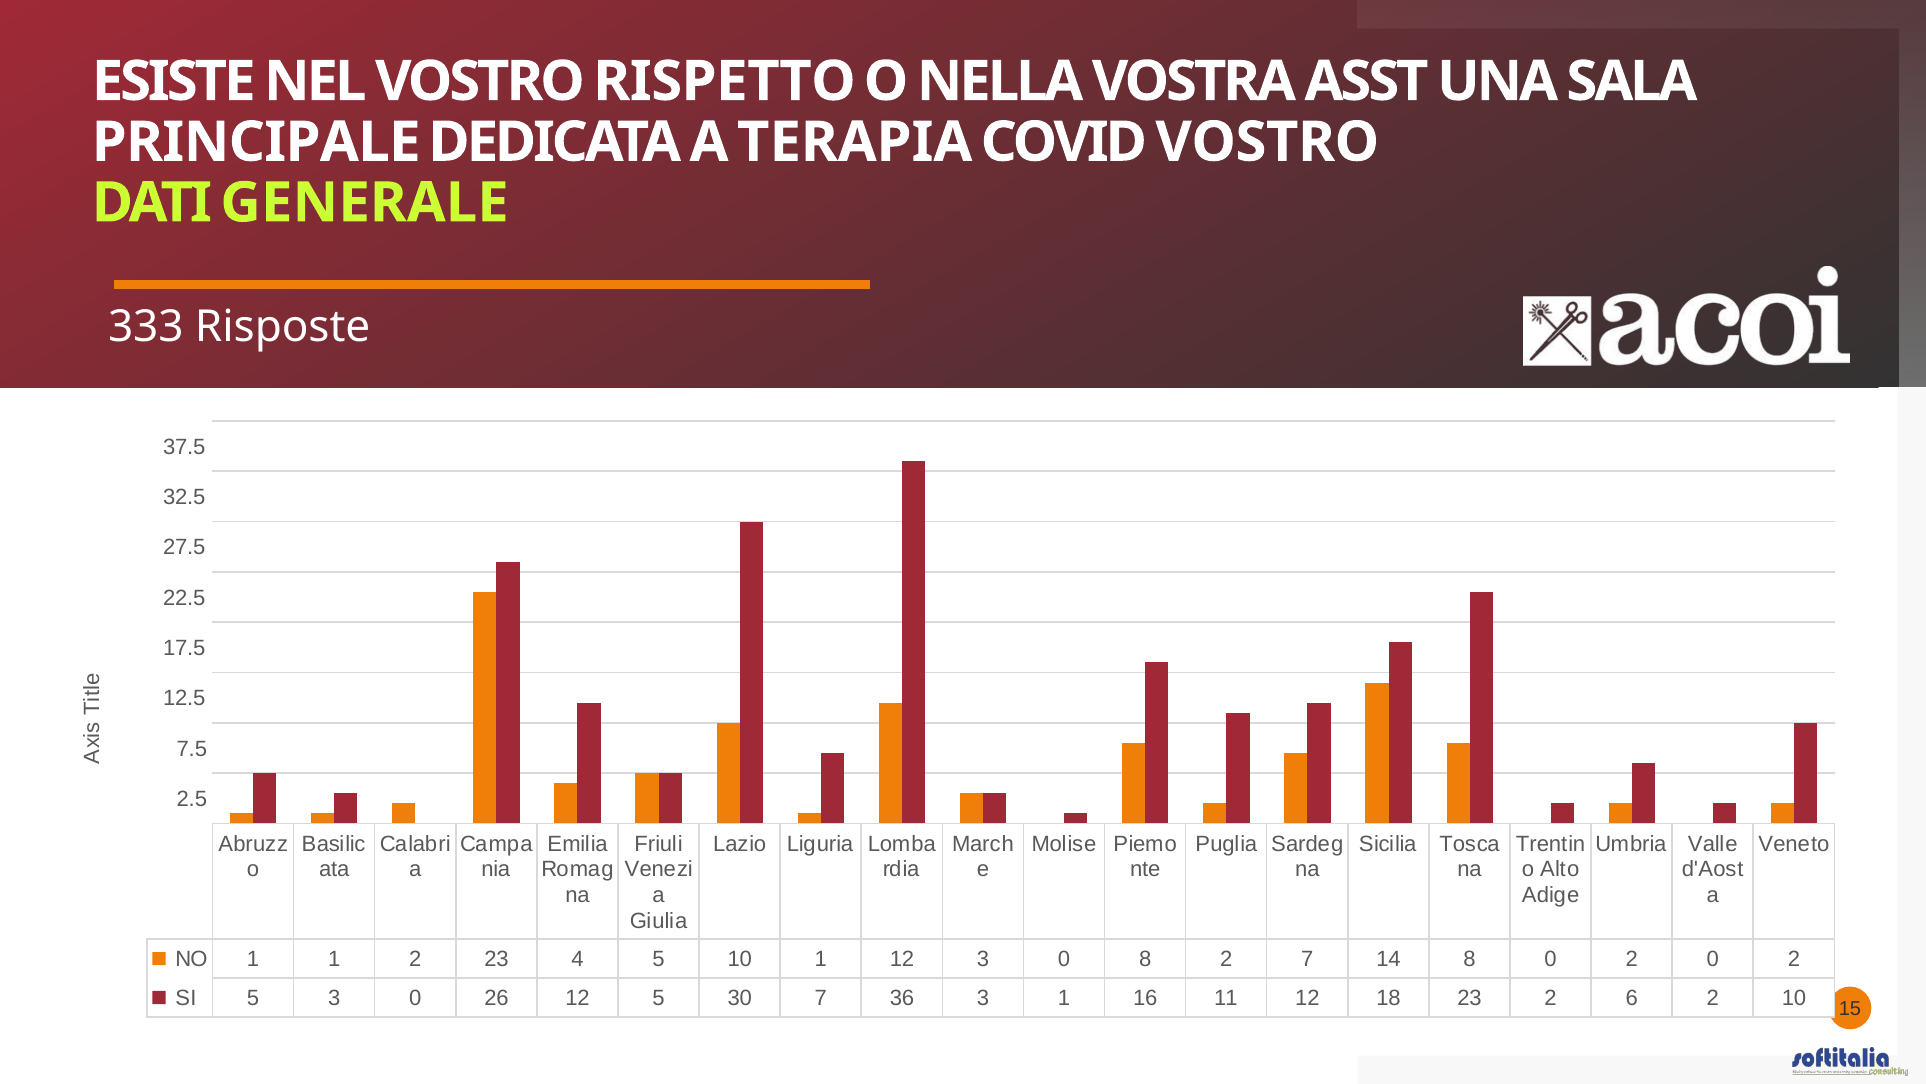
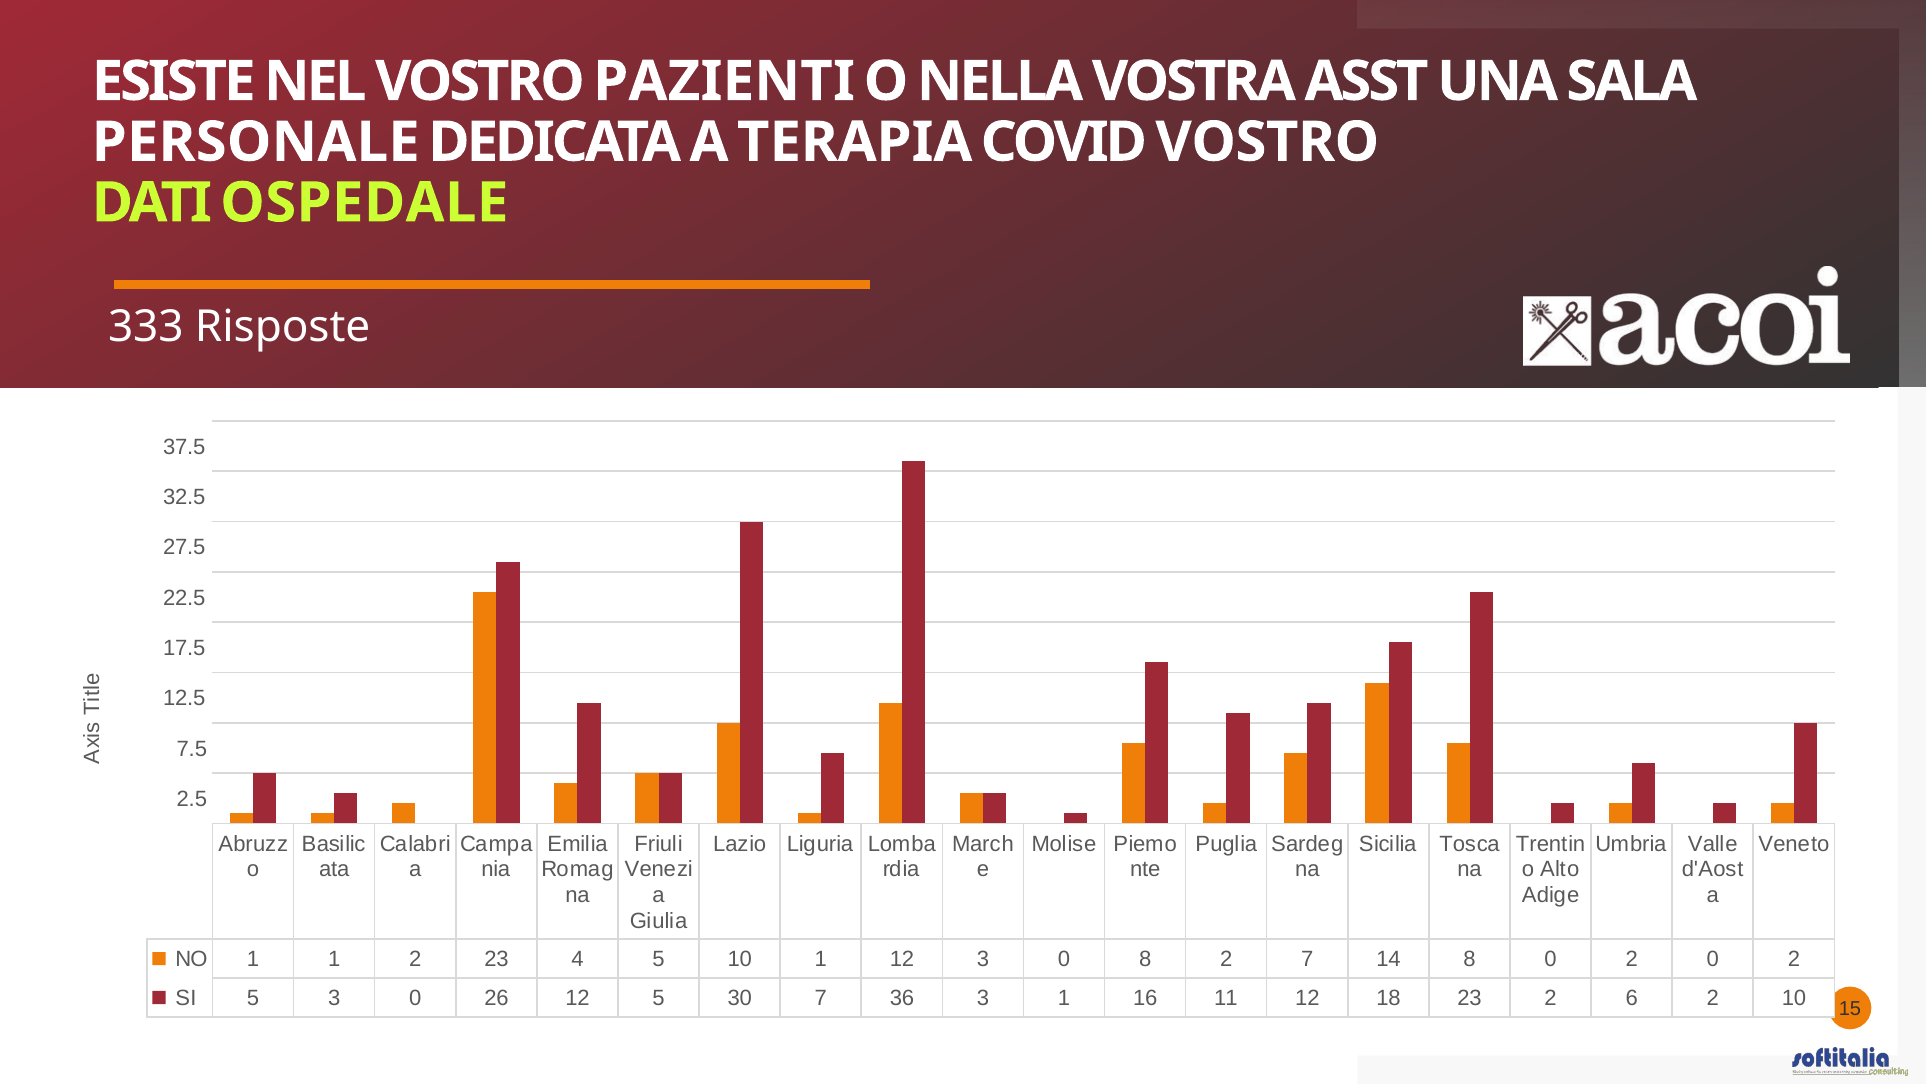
RISPETTO: RISPETTO -> PAZIENTI
PRINCIPALE: PRINCIPALE -> PERSONALE
GENERALE: GENERALE -> OSPEDALE
